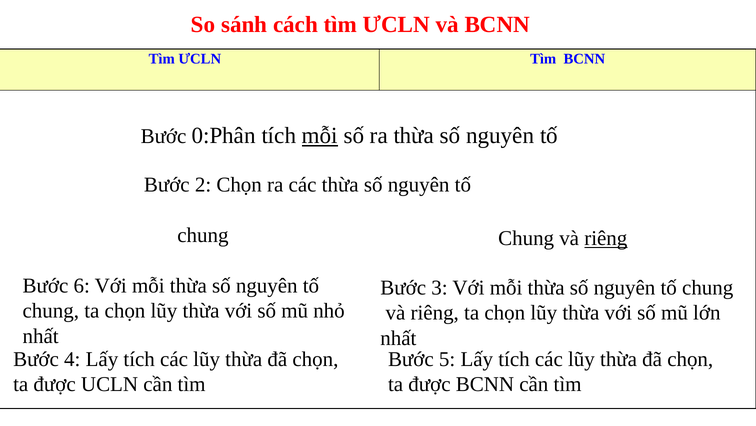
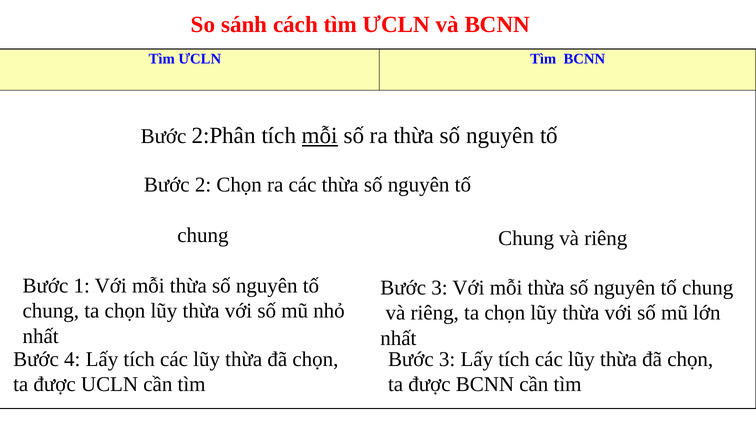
0:Phân: 0:Phân -> 2:Phân
riêng at (606, 238) underline: present -> none
6: 6 -> 1
5 at (447, 359): 5 -> 3
